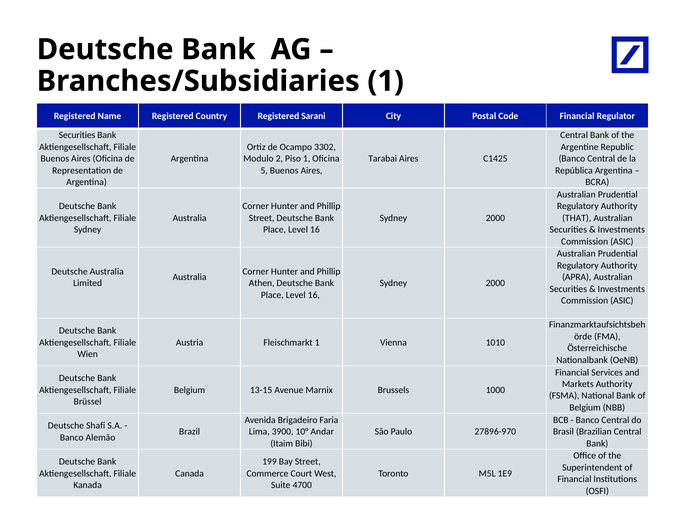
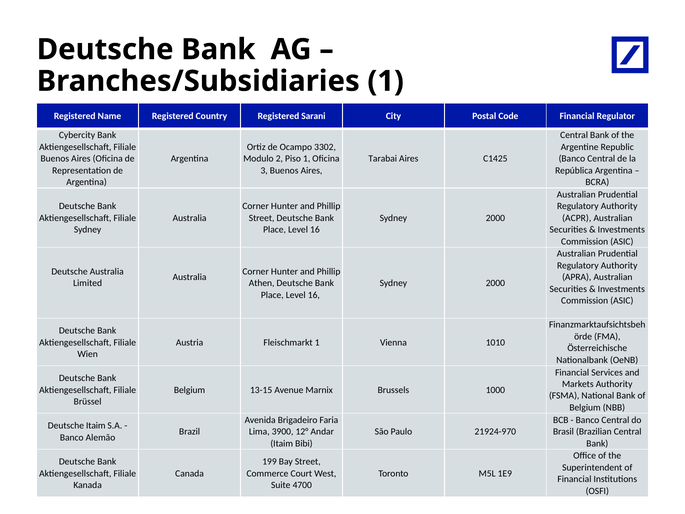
Securities at (77, 135): Securities -> Cybercity
5: 5 -> 3
THAT: THAT -> ACPR
Deutsche Shafi: Shafi -> Itaim
10°: 10° -> 12°
27896-970: 27896-970 -> 21924-970
